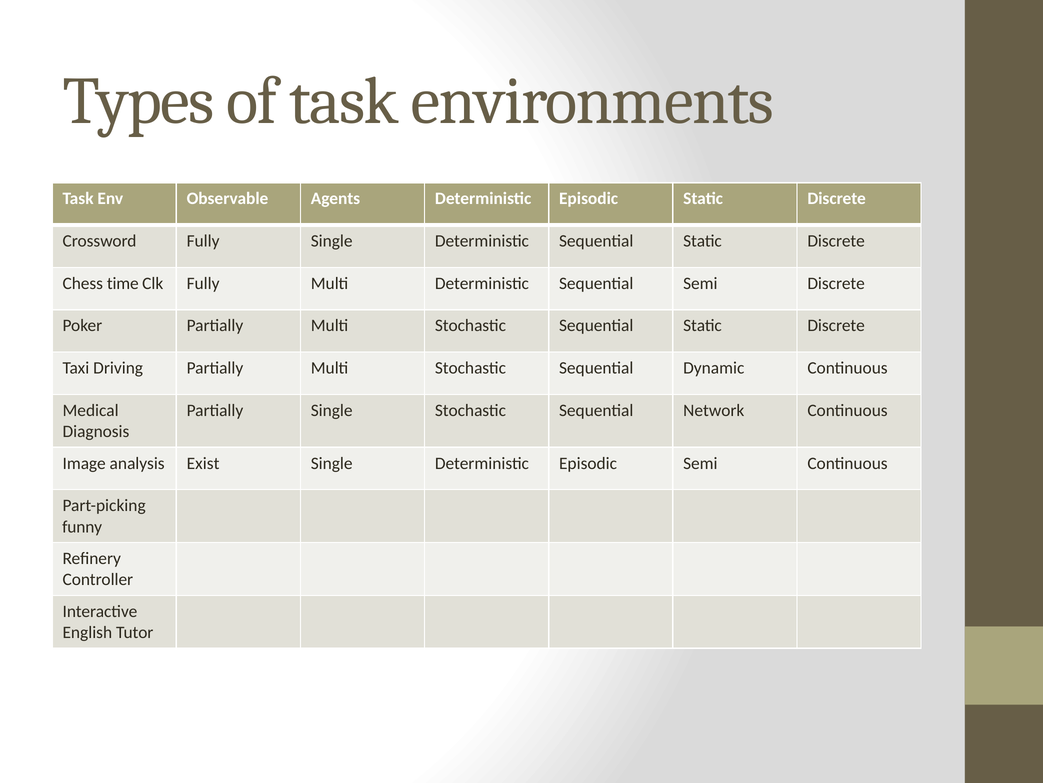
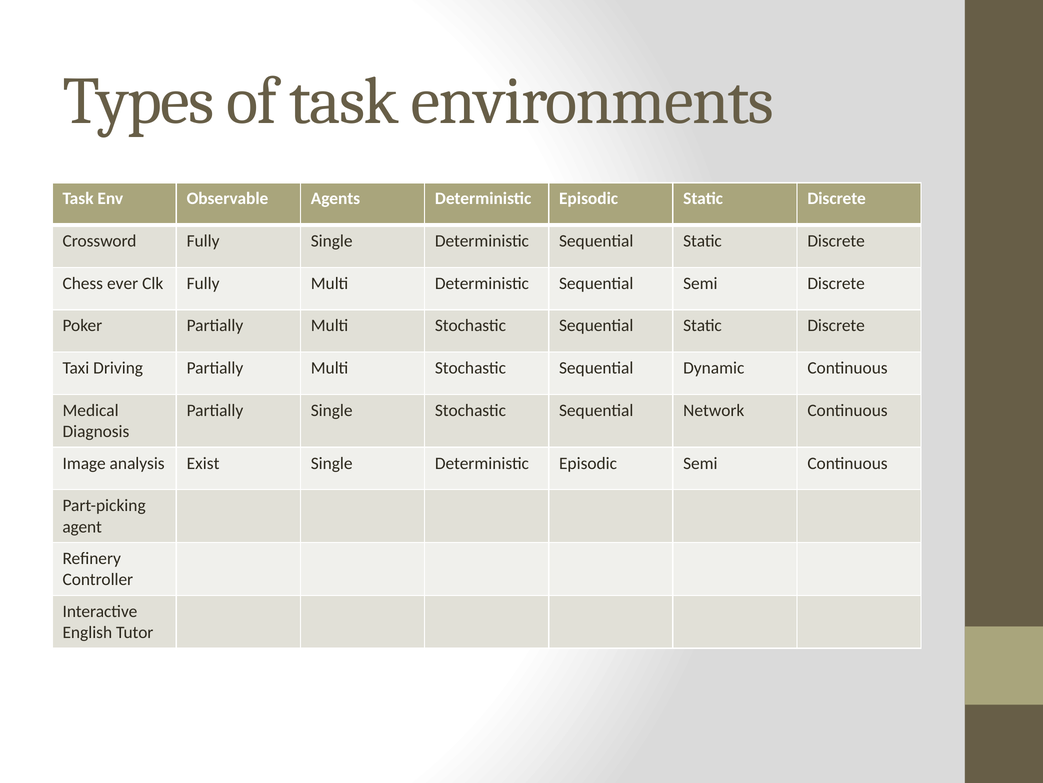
time: time -> ever
funny: funny -> agent
